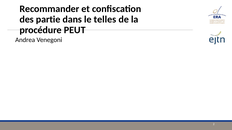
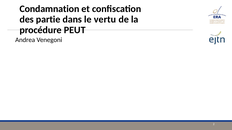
Recommander: Recommander -> Condamnation
telles: telles -> vertu
